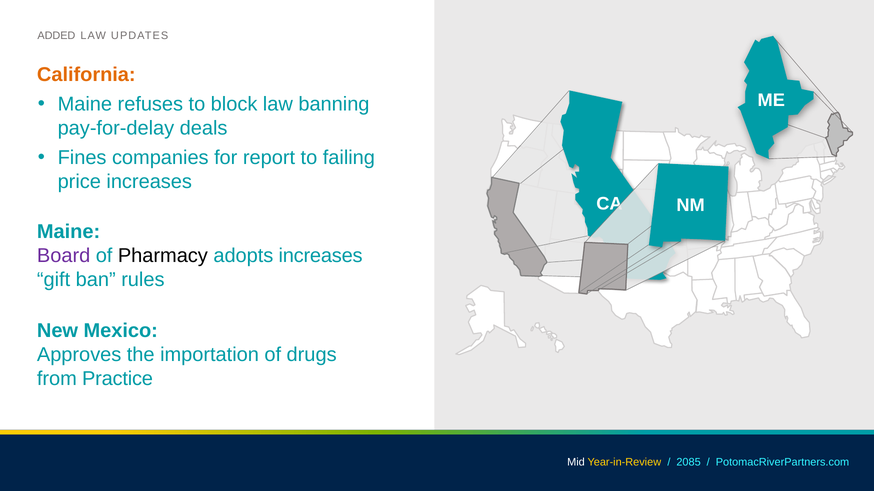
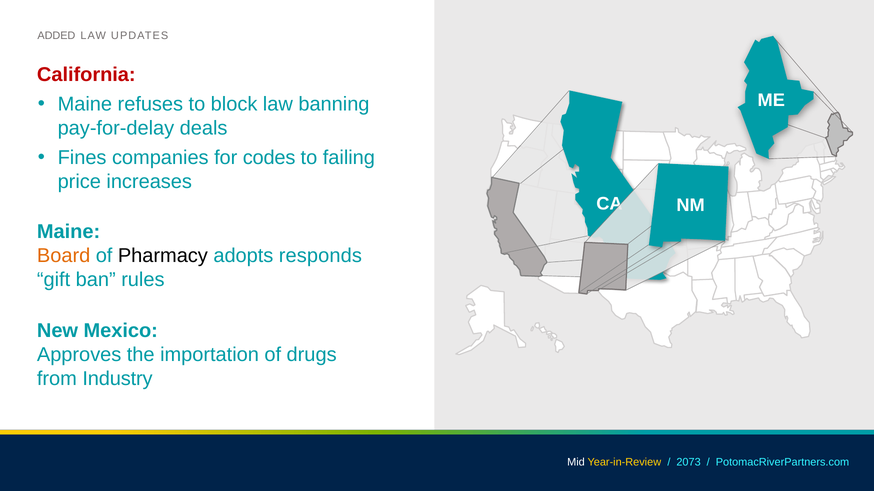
California colour: orange -> red
report: report -> codes
Board colour: purple -> orange
adopts increases: increases -> responds
Practice: Practice -> Industry
2085: 2085 -> 2073
